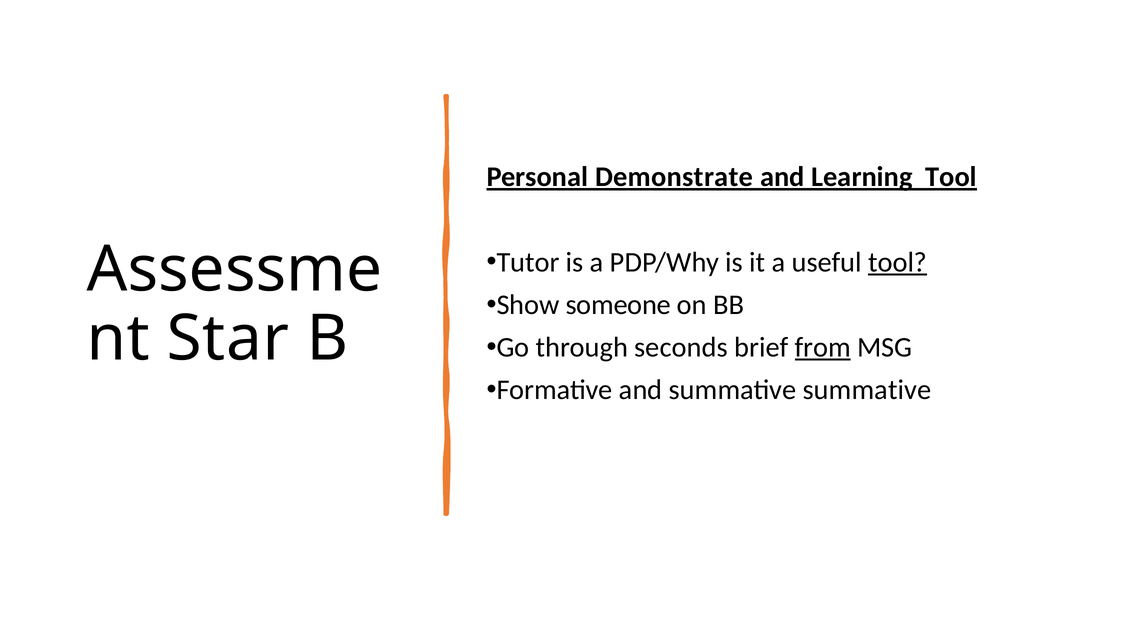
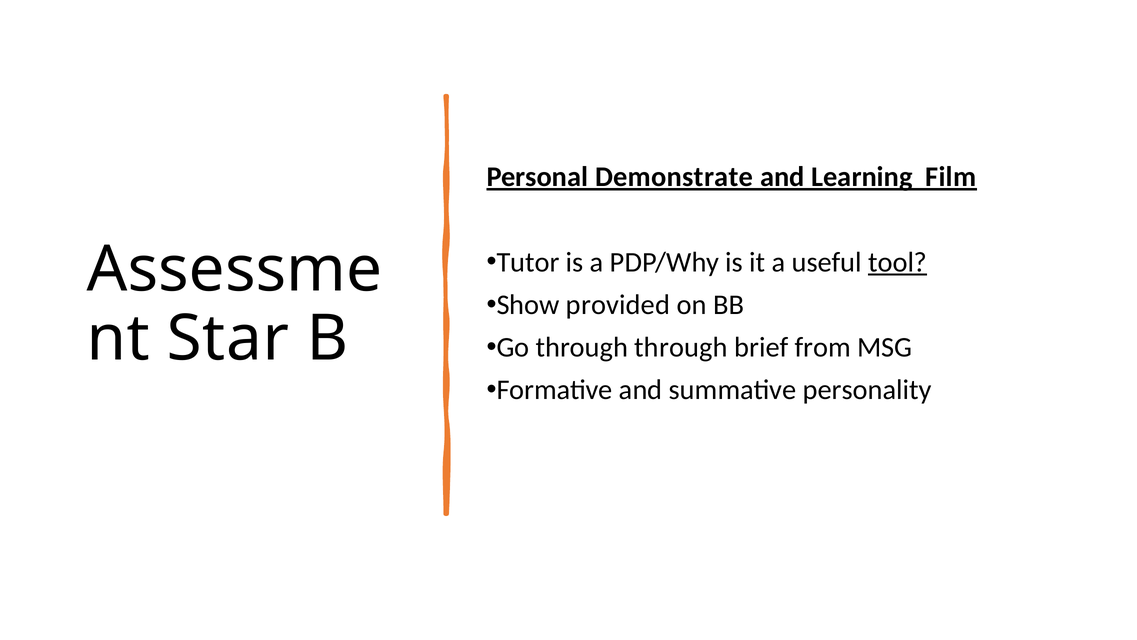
Learning Tool: Tool -> Film
someone: someone -> provided
through seconds: seconds -> through
from underline: present -> none
summative summative: summative -> personality
